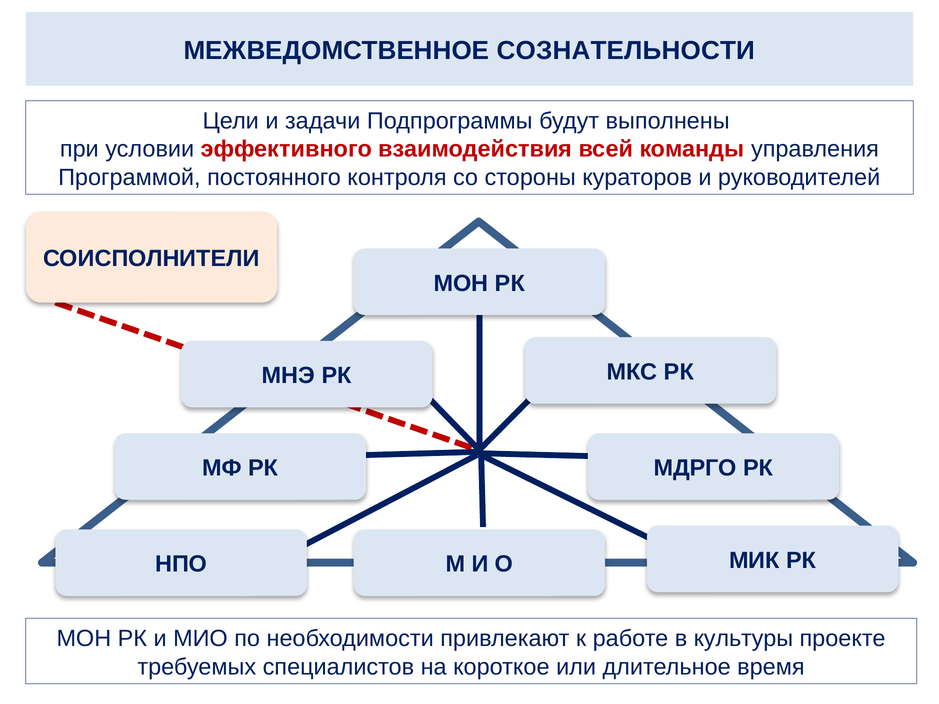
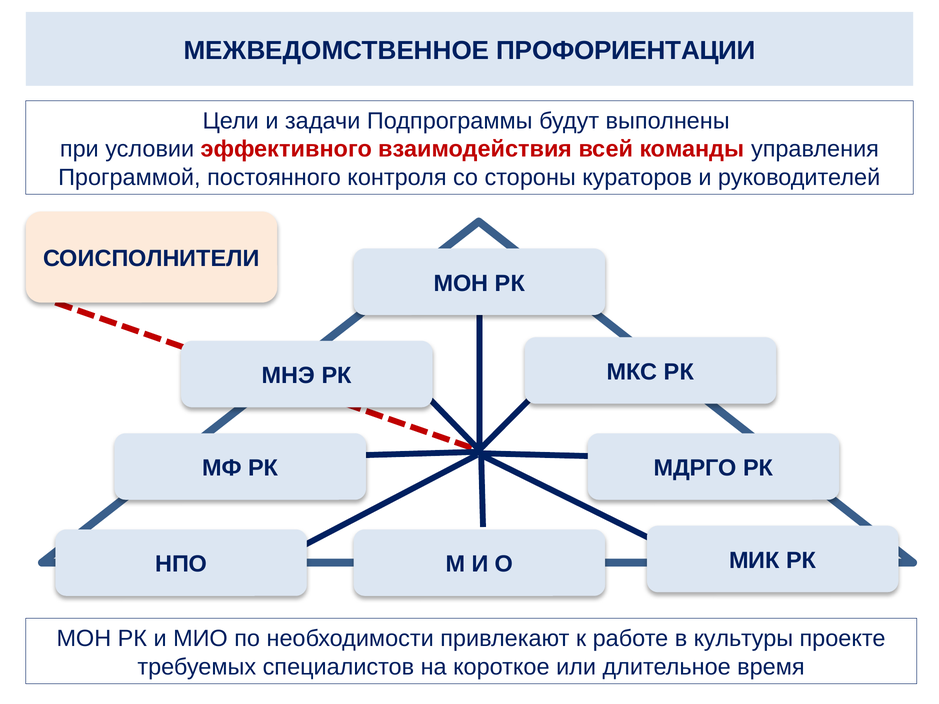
СОЗНАТЕЛЬНОСТИ: СОЗНАТЕЛЬНОСТИ -> ПРОФОРИЕНТАЦИИ
